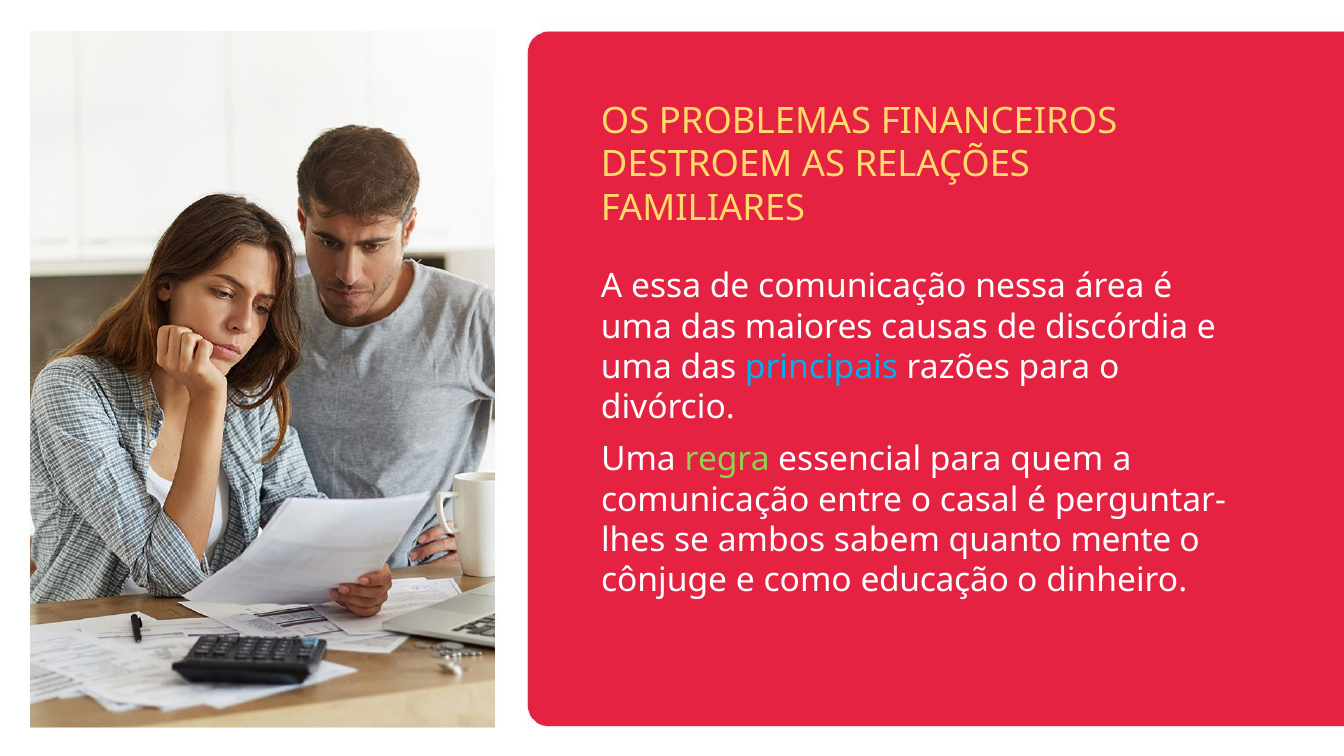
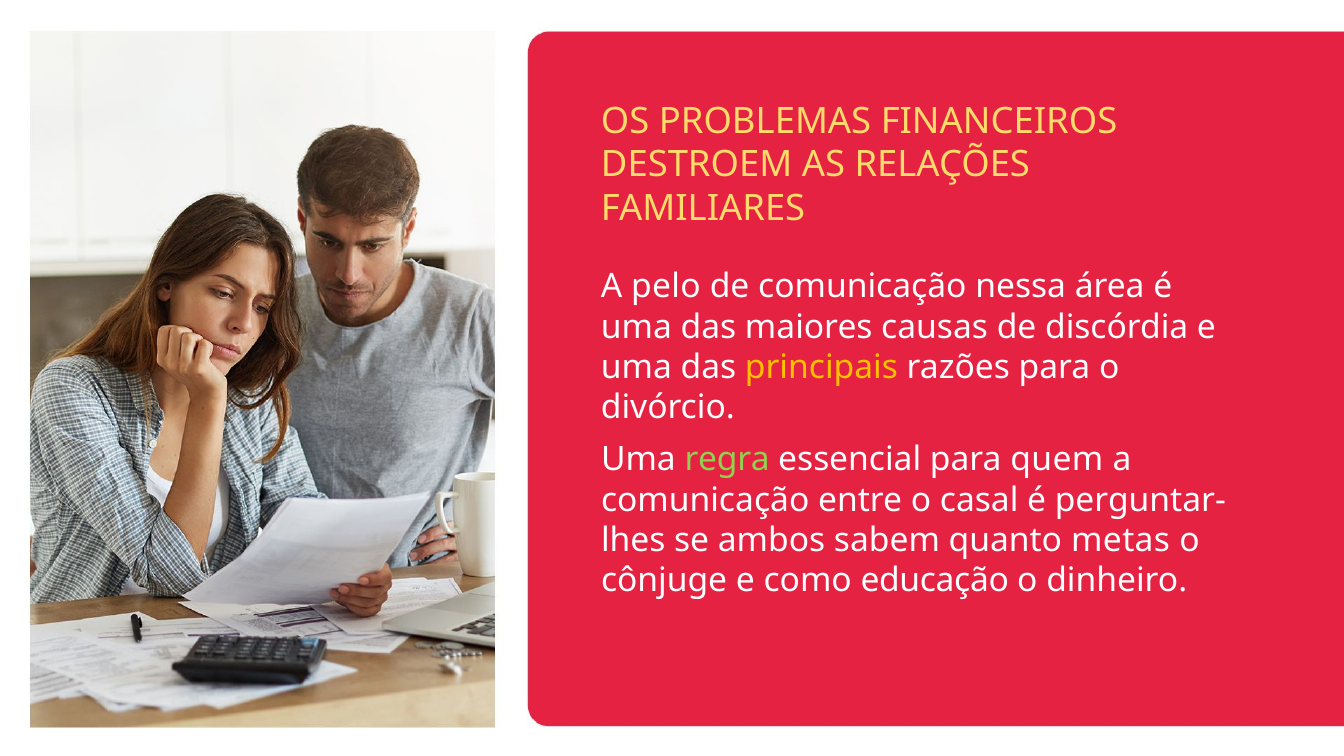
essa: essa -> pelo
principais colour: light blue -> yellow
mente: mente -> metas
